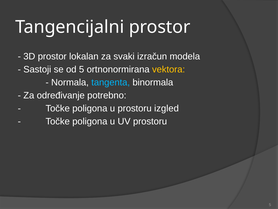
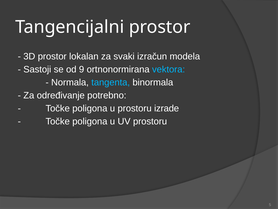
od 5: 5 -> 9
vektora colour: yellow -> light blue
izgled: izgled -> izrade
